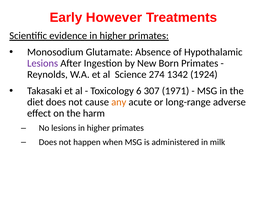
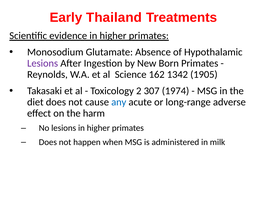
However: However -> Thailand
274: 274 -> 162
1924: 1924 -> 1905
6: 6 -> 2
1971: 1971 -> 1974
any colour: orange -> blue
